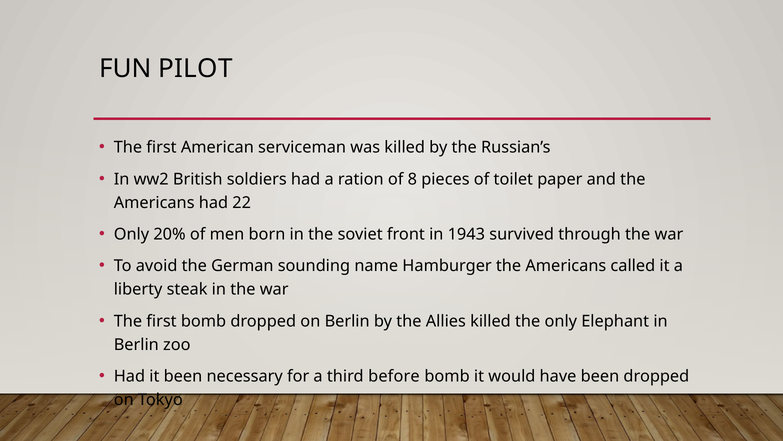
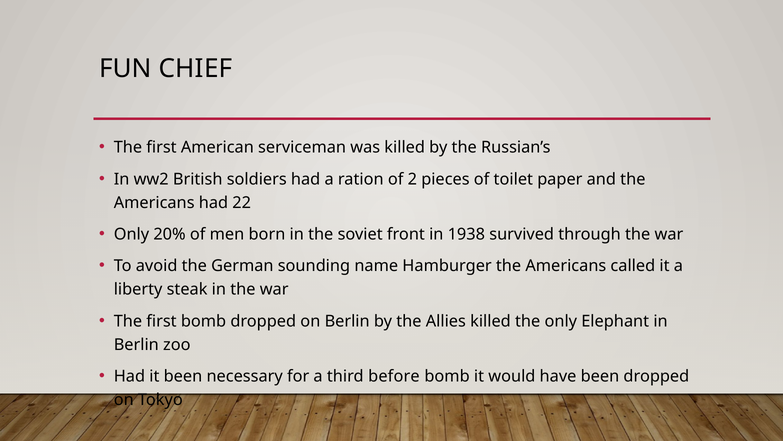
PILOT: PILOT -> CHIEF
8: 8 -> 2
1943: 1943 -> 1938
